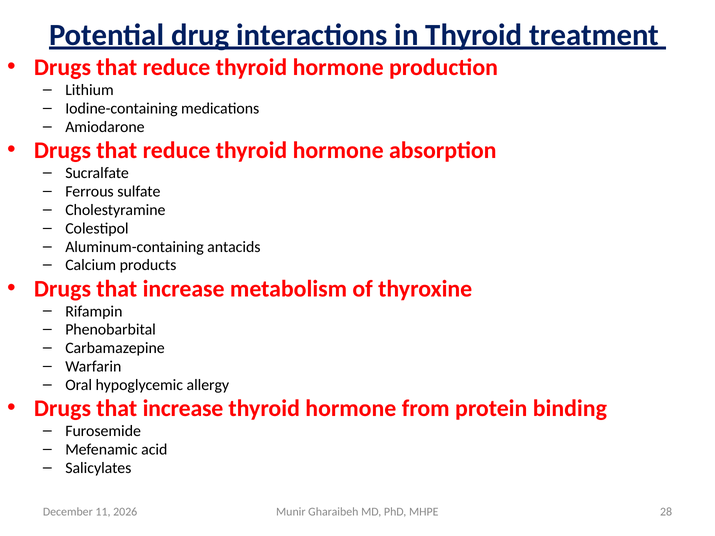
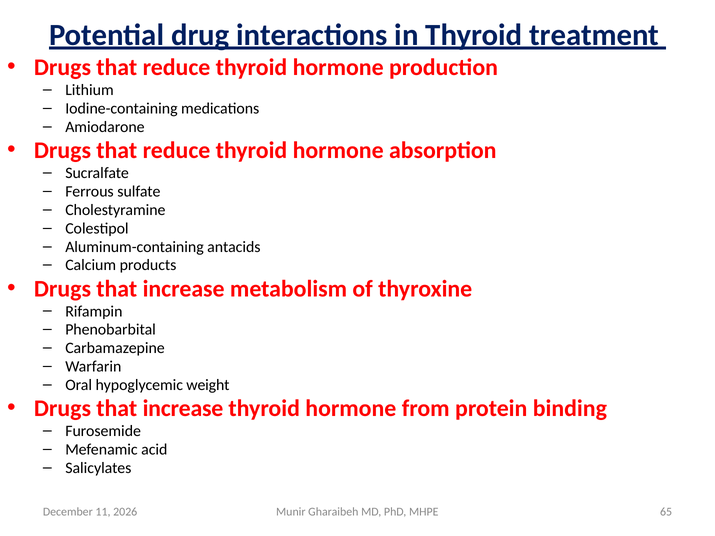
allergy: allergy -> weight
28: 28 -> 65
